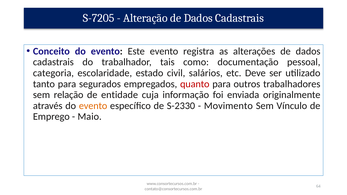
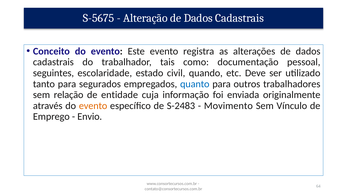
S-7205: S-7205 -> S-5675
categoria: categoria -> seguintes
salários: salários -> quando
quanto colour: red -> blue
S-2330: S-2330 -> S-2483
Maio: Maio -> Envio
